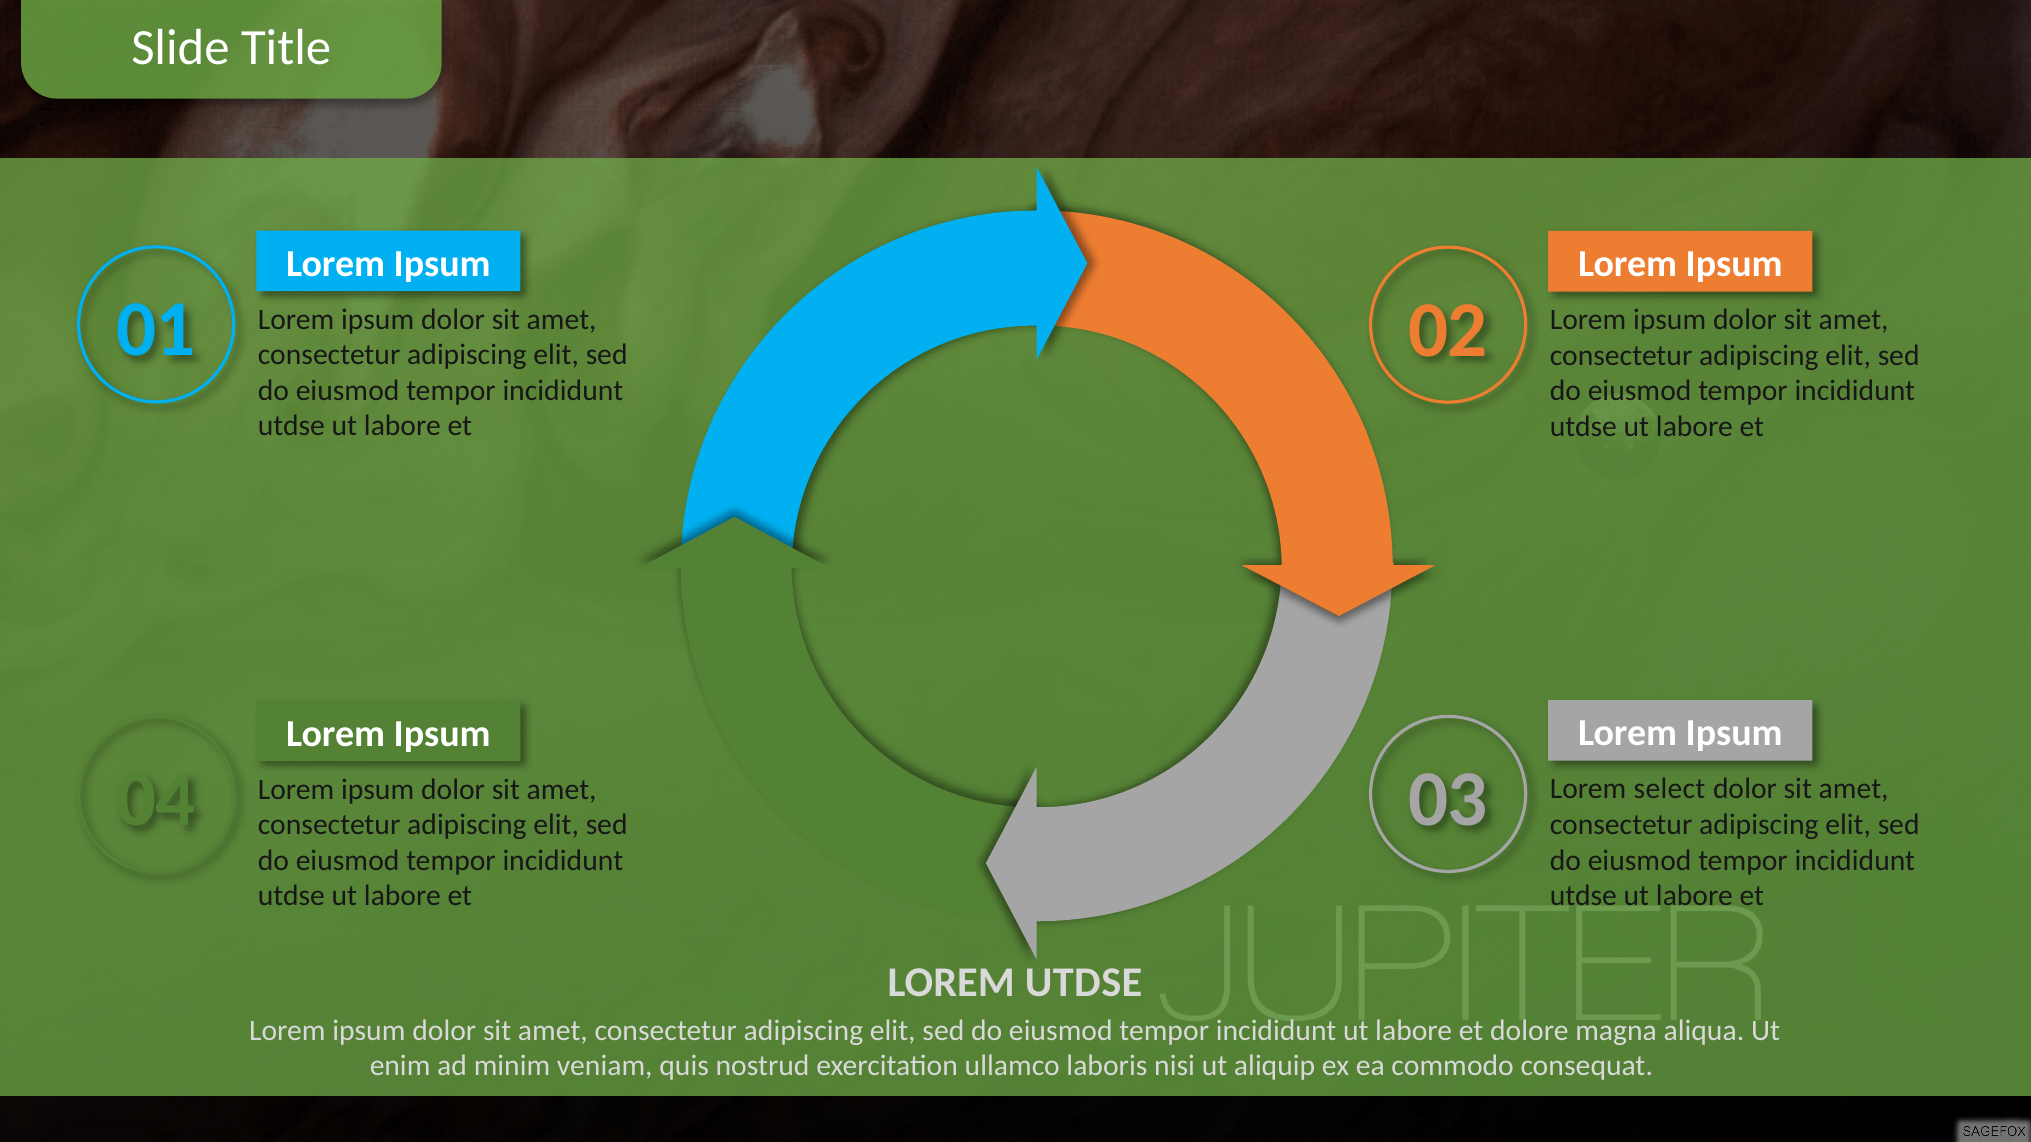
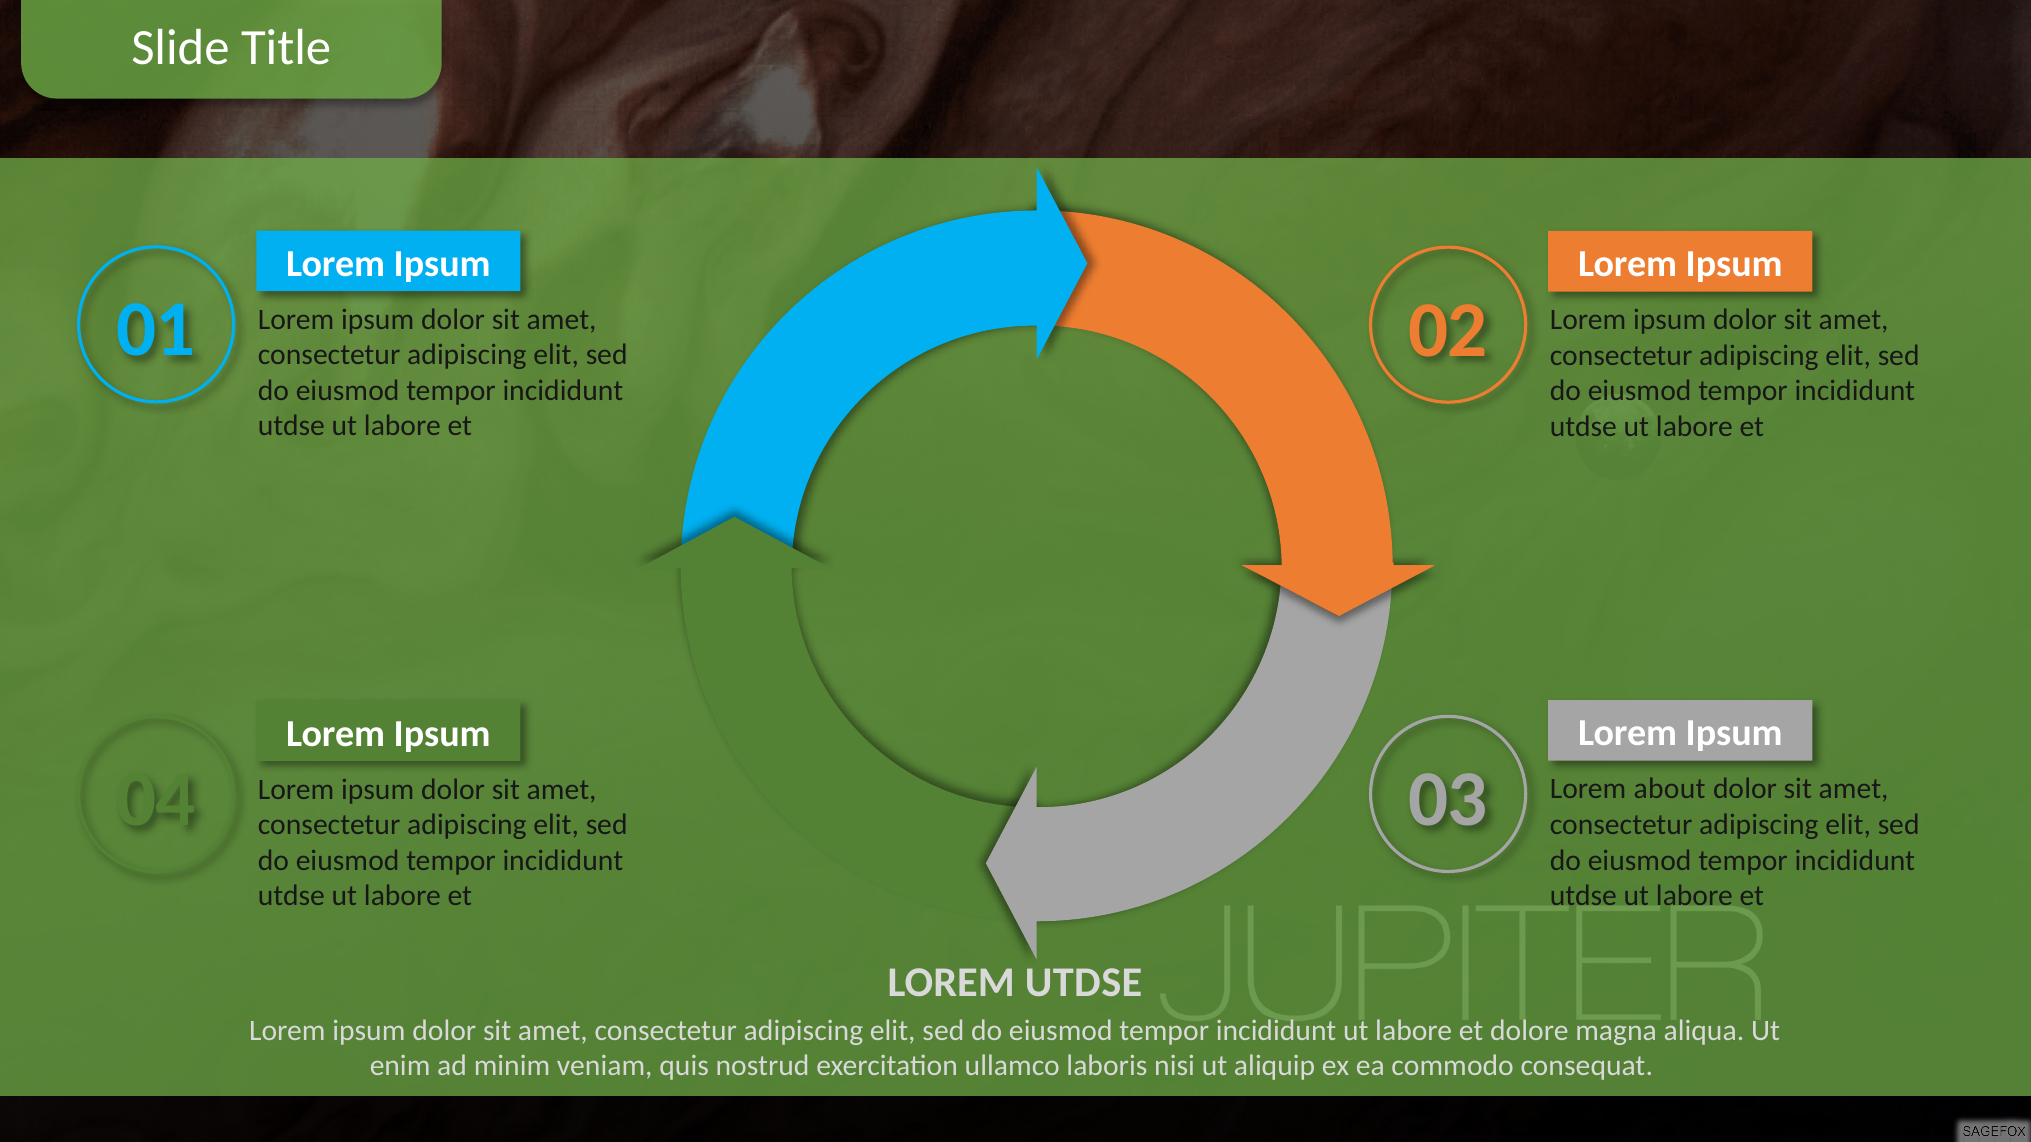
select: select -> about
